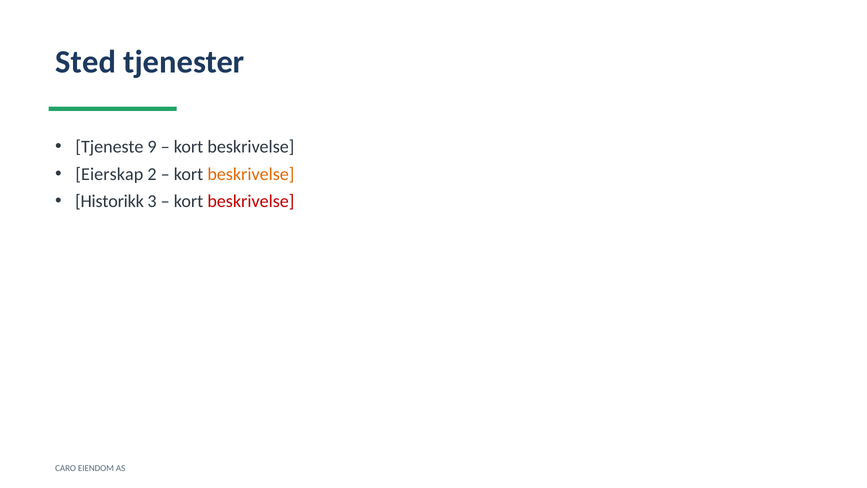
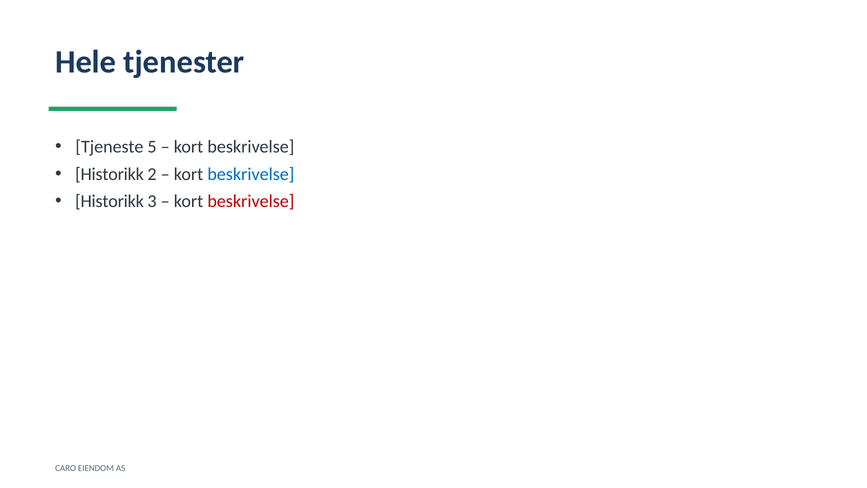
Sted: Sted -> Hele
9: 9 -> 5
Eierskap at (109, 174): Eierskap -> Historikk
beskrivelse at (251, 174) colour: orange -> blue
